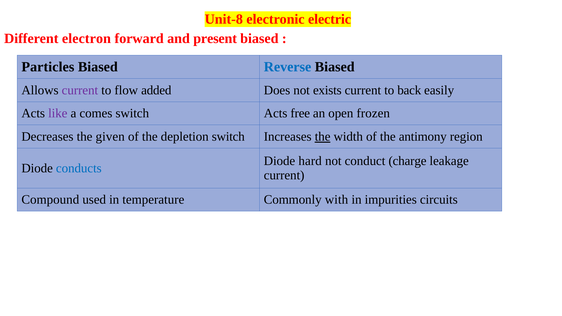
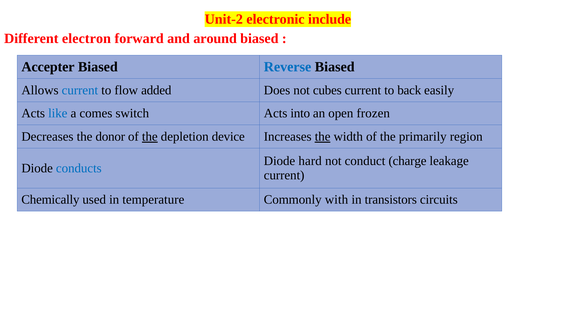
Unit-8: Unit-8 -> Unit-2
electric: electric -> include
present: present -> around
Particles: Particles -> Accepter
current at (80, 90) colour: purple -> blue
exists: exists -> cubes
like colour: purple -> blue
free: free -> into
given: given -> donor
the at (150, 137) underline: none -> present
depletion switch: switch -> device
antimony: antimony -> primarily
Compound: Compound -> Chemically
impurities: impurities -> transistors
